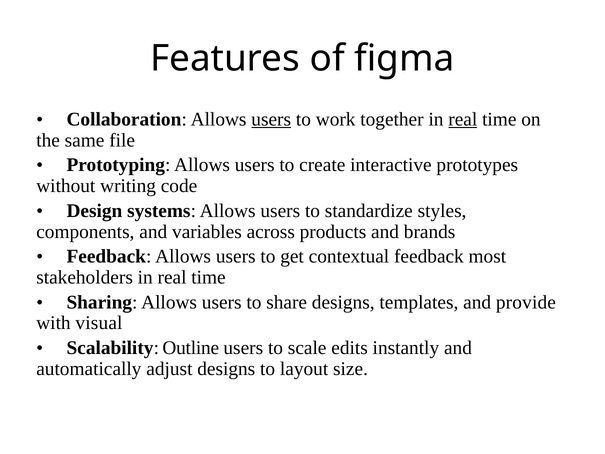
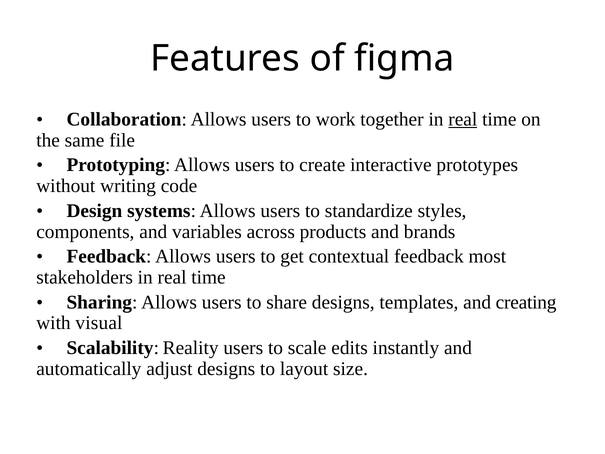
users at (271, 119) underline: present -> none
provide: provide -> creating
Outline: Outline -> Reality
